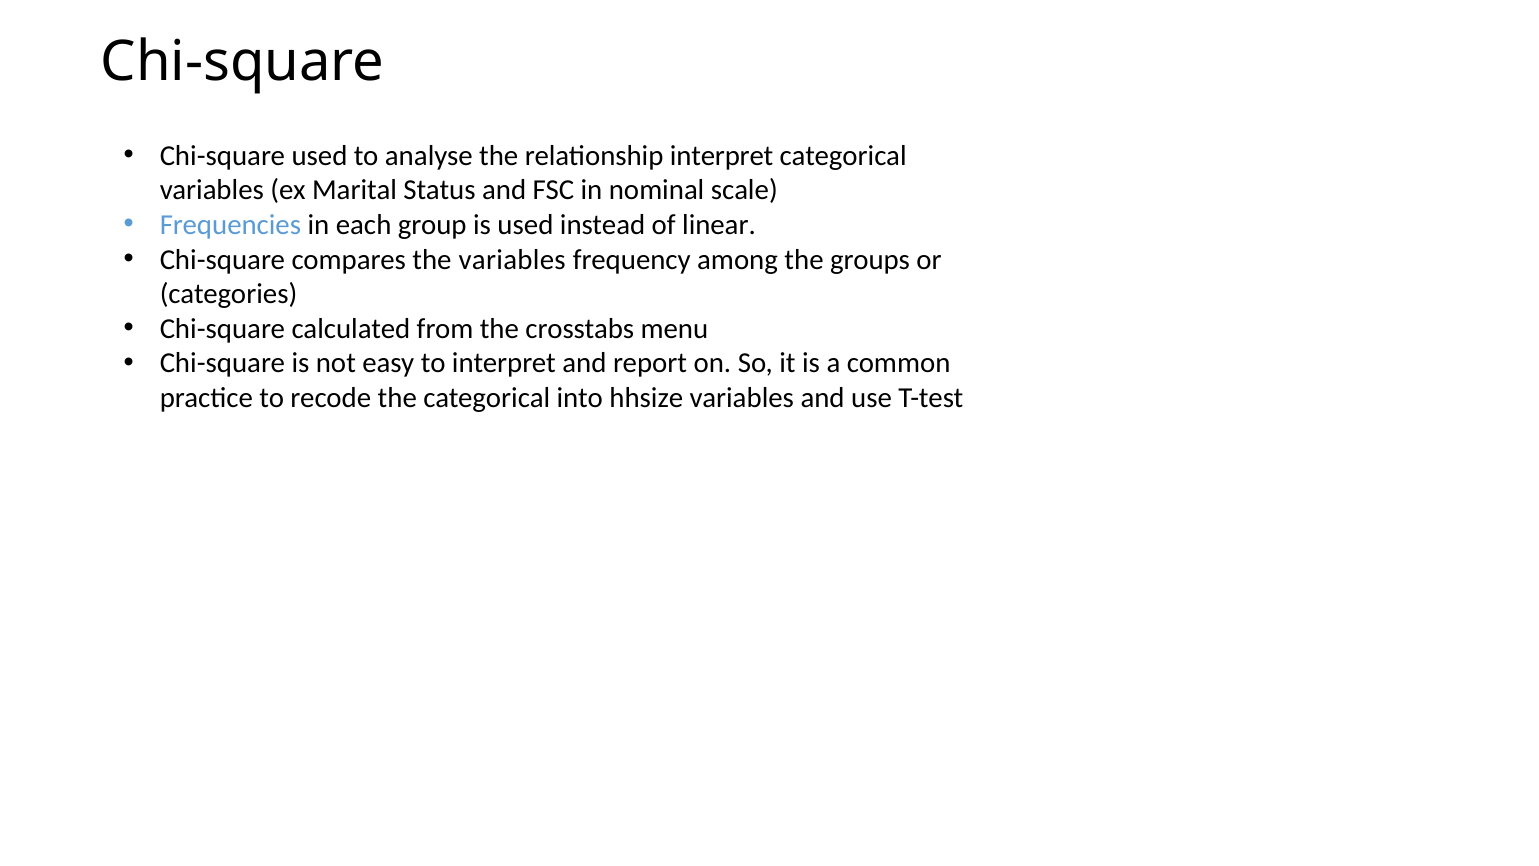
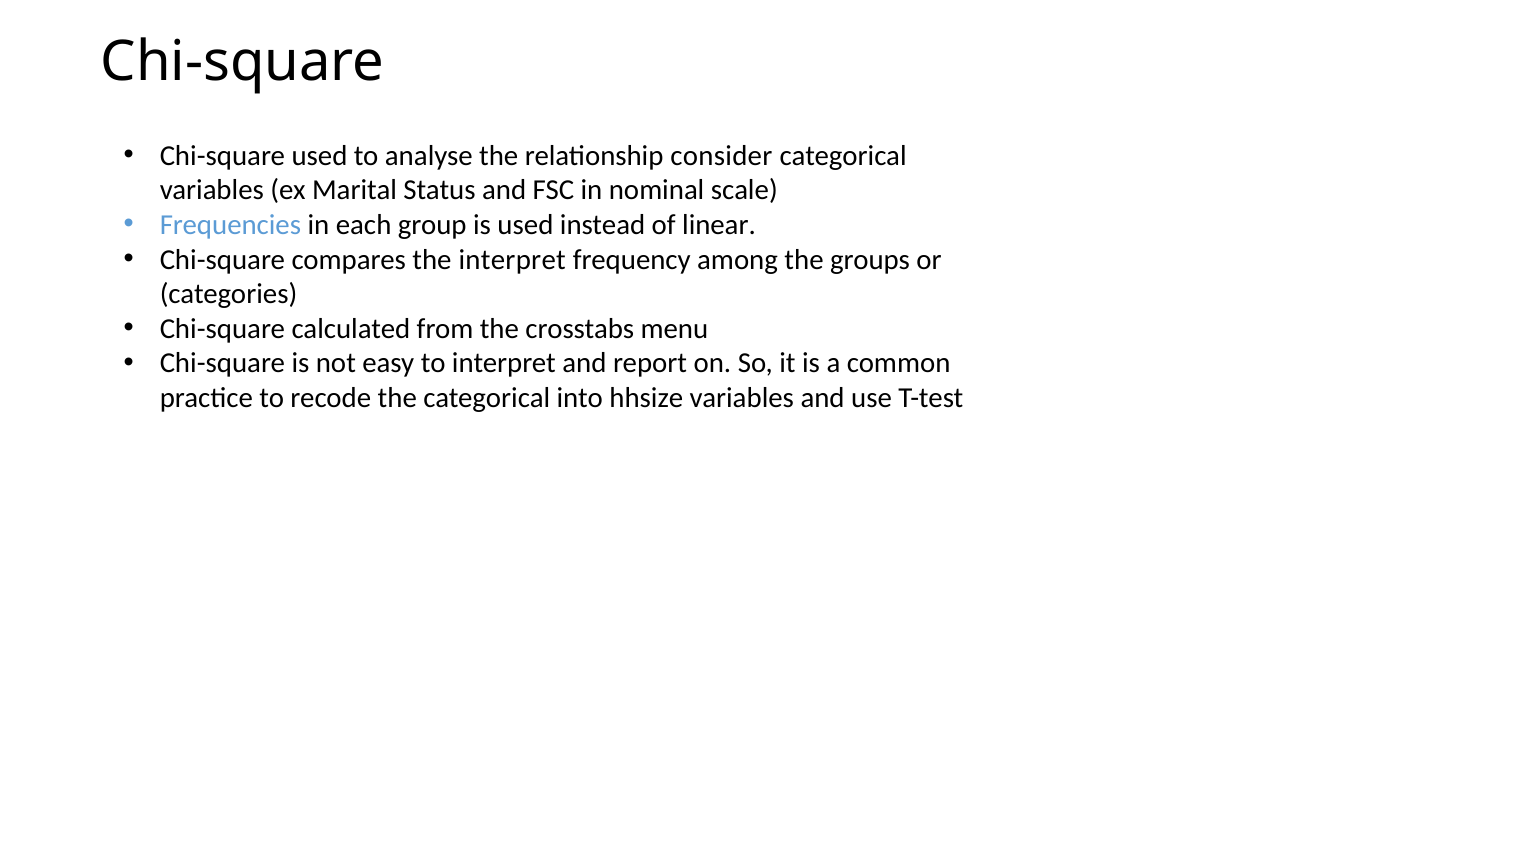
relationship interpret: interpret -> consider
the variables: variables -> interpret
